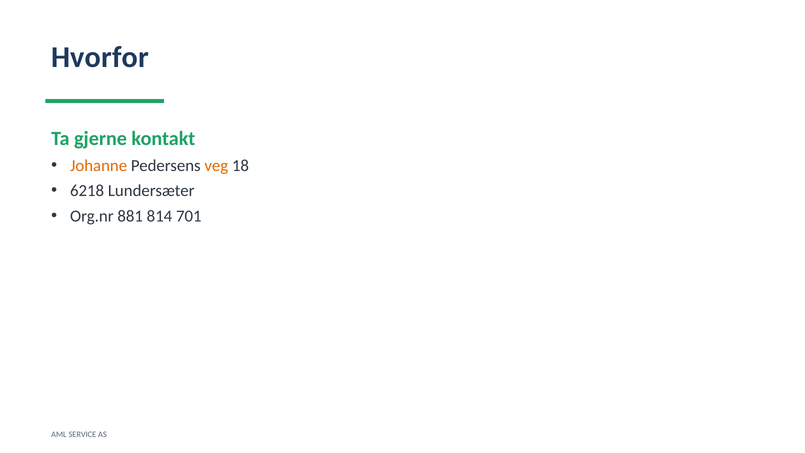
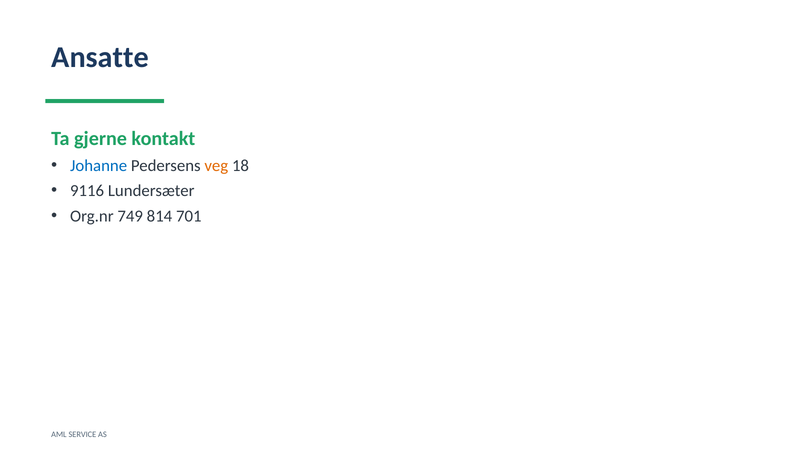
Hvorfor: Hvorfor -> Ansatte
Johanne colour: orange -> blue
6218: 6218 -> 9116
881: 881 -> 749
